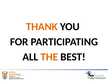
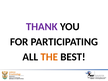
THANK colour: orange -> purple
